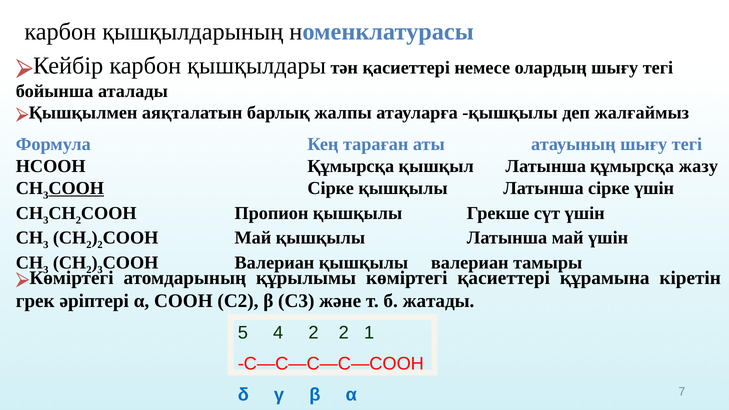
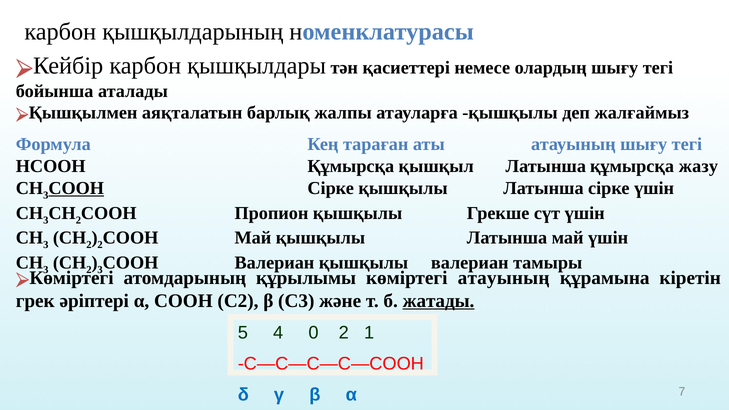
көміртегі қасиеттері: қасиеттері -> атауының
жатады underline: none -> present
4 2: 2 -> 0
